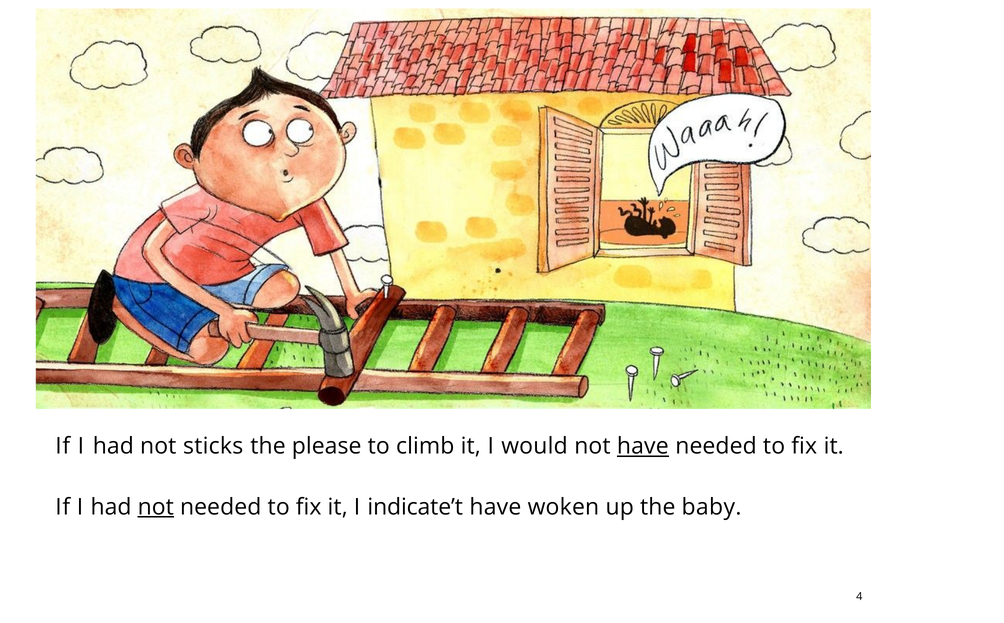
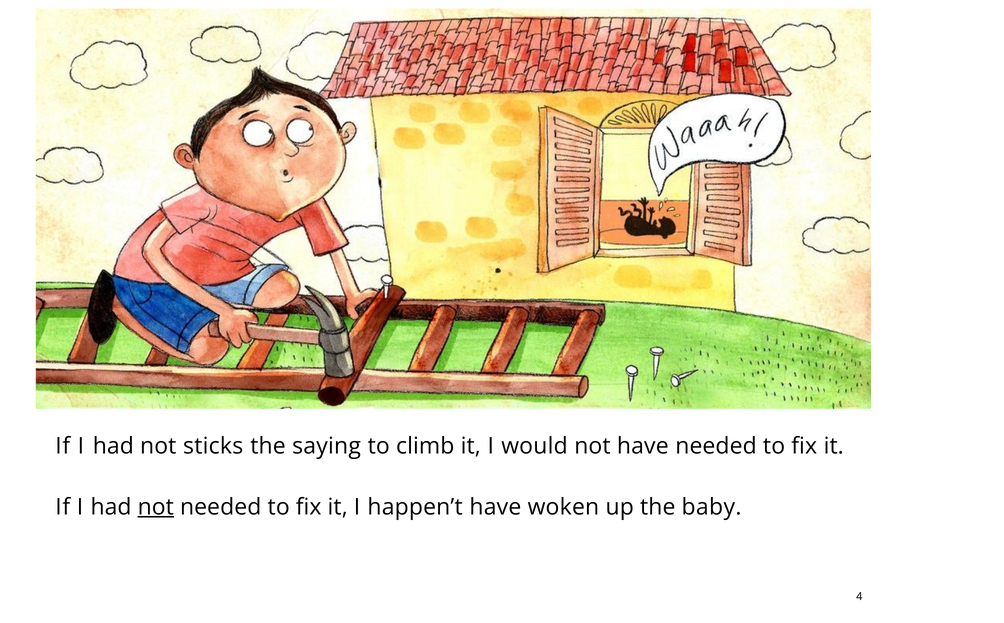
please: please -> saying
have at (643, 446) underline: present -> none
indicate’t: indicate’t -> happen’t
